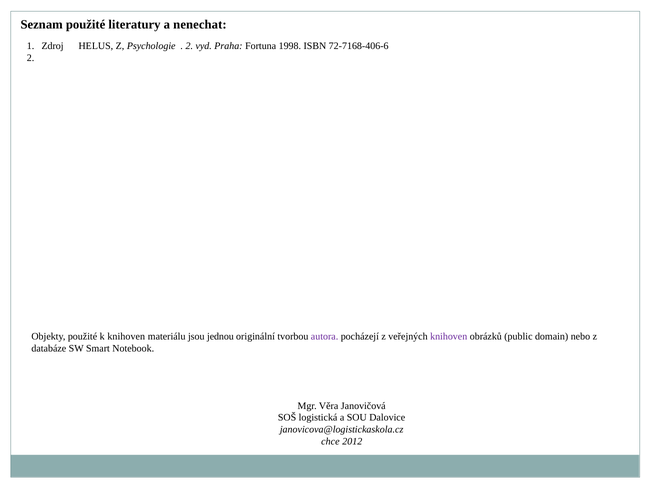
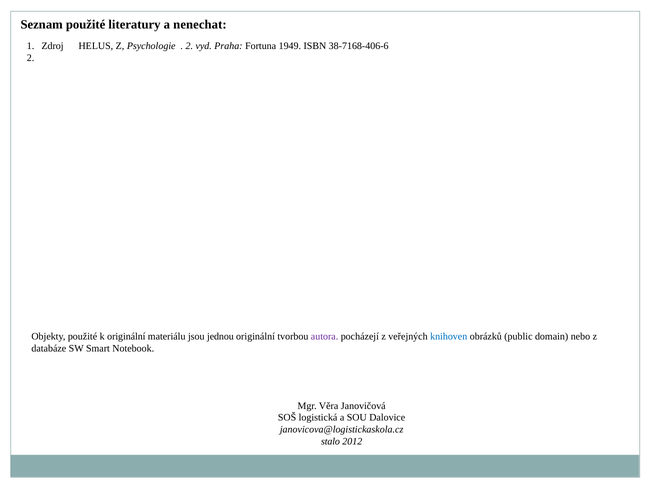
1998: 1998 -> 1949
72-7168-406-6: 72-7168-406-6 -> 38-7168-406-6
k knihoven: knihoven -> originální
knihoven at (449, 337) colour: purple -> blue
chce: chce -> stalo
